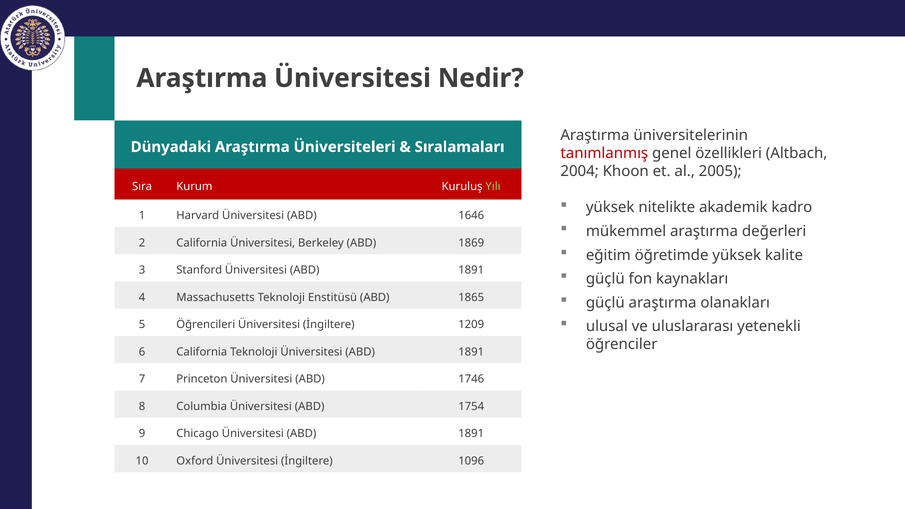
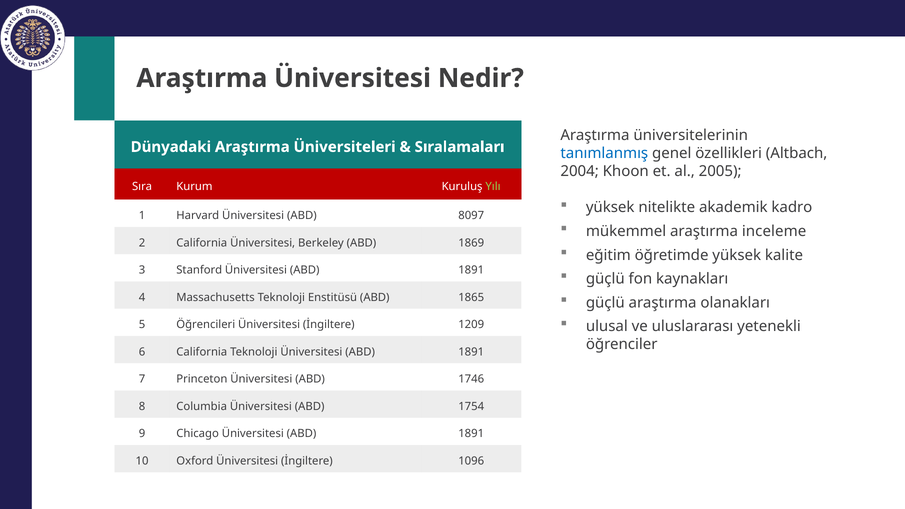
tanımlanmış colour: red -> blue
1646: 1646 -> 8097
değerleri: değerleri -> inceleme
